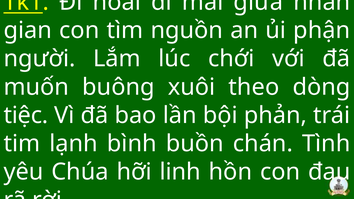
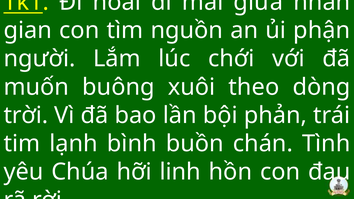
tiệc: tiệc -> trời
